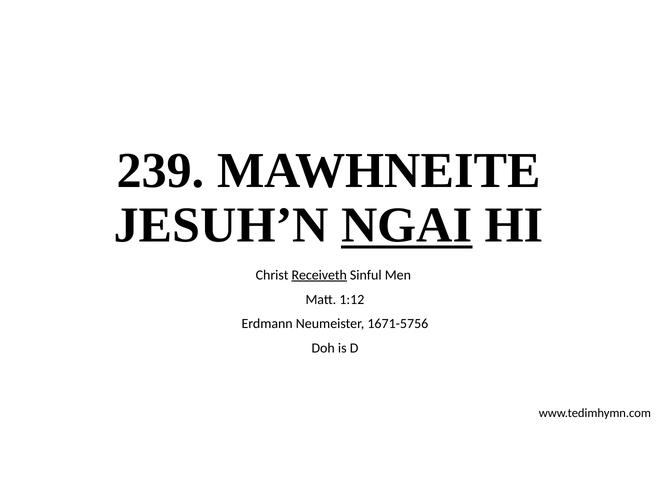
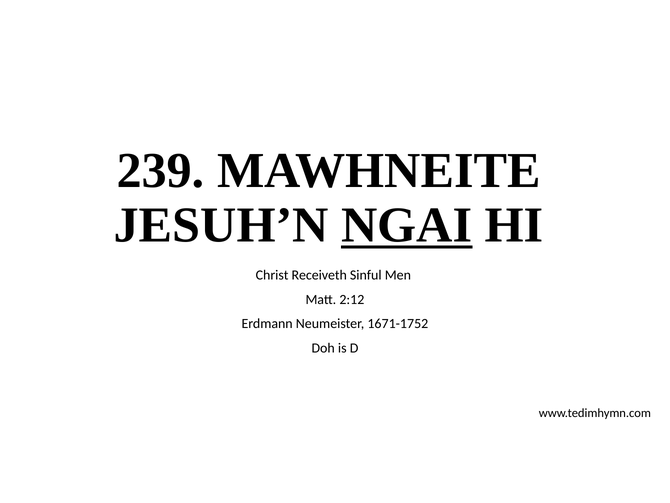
Receiveth underline: present -> none
1:12: 1:12 -> 2:12
1671-5756: 1671-5756 -> 1671-1752
